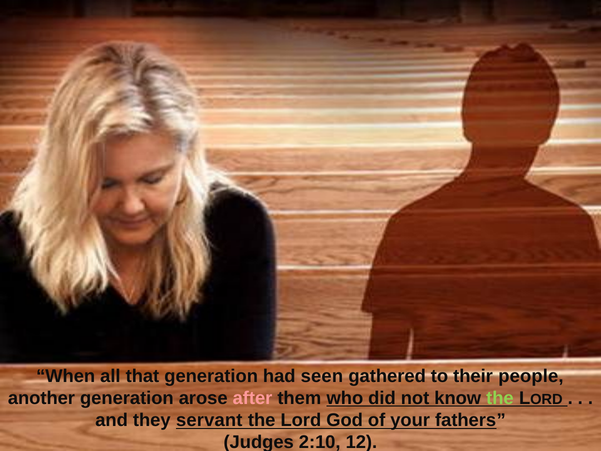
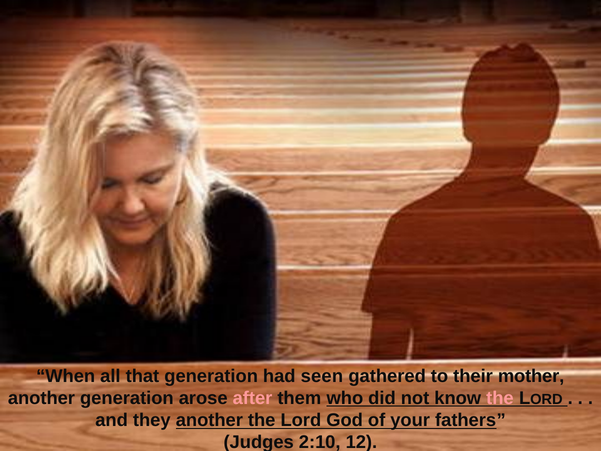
people: people -> mother
the at (500, 398) colour: light green -> pink
they servant: servant -> another
